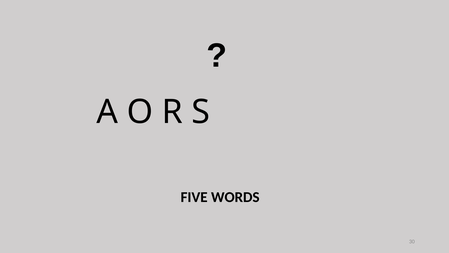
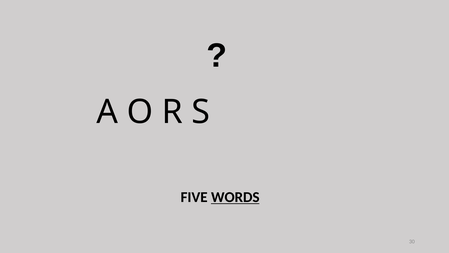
WORDS underline: none -> present
